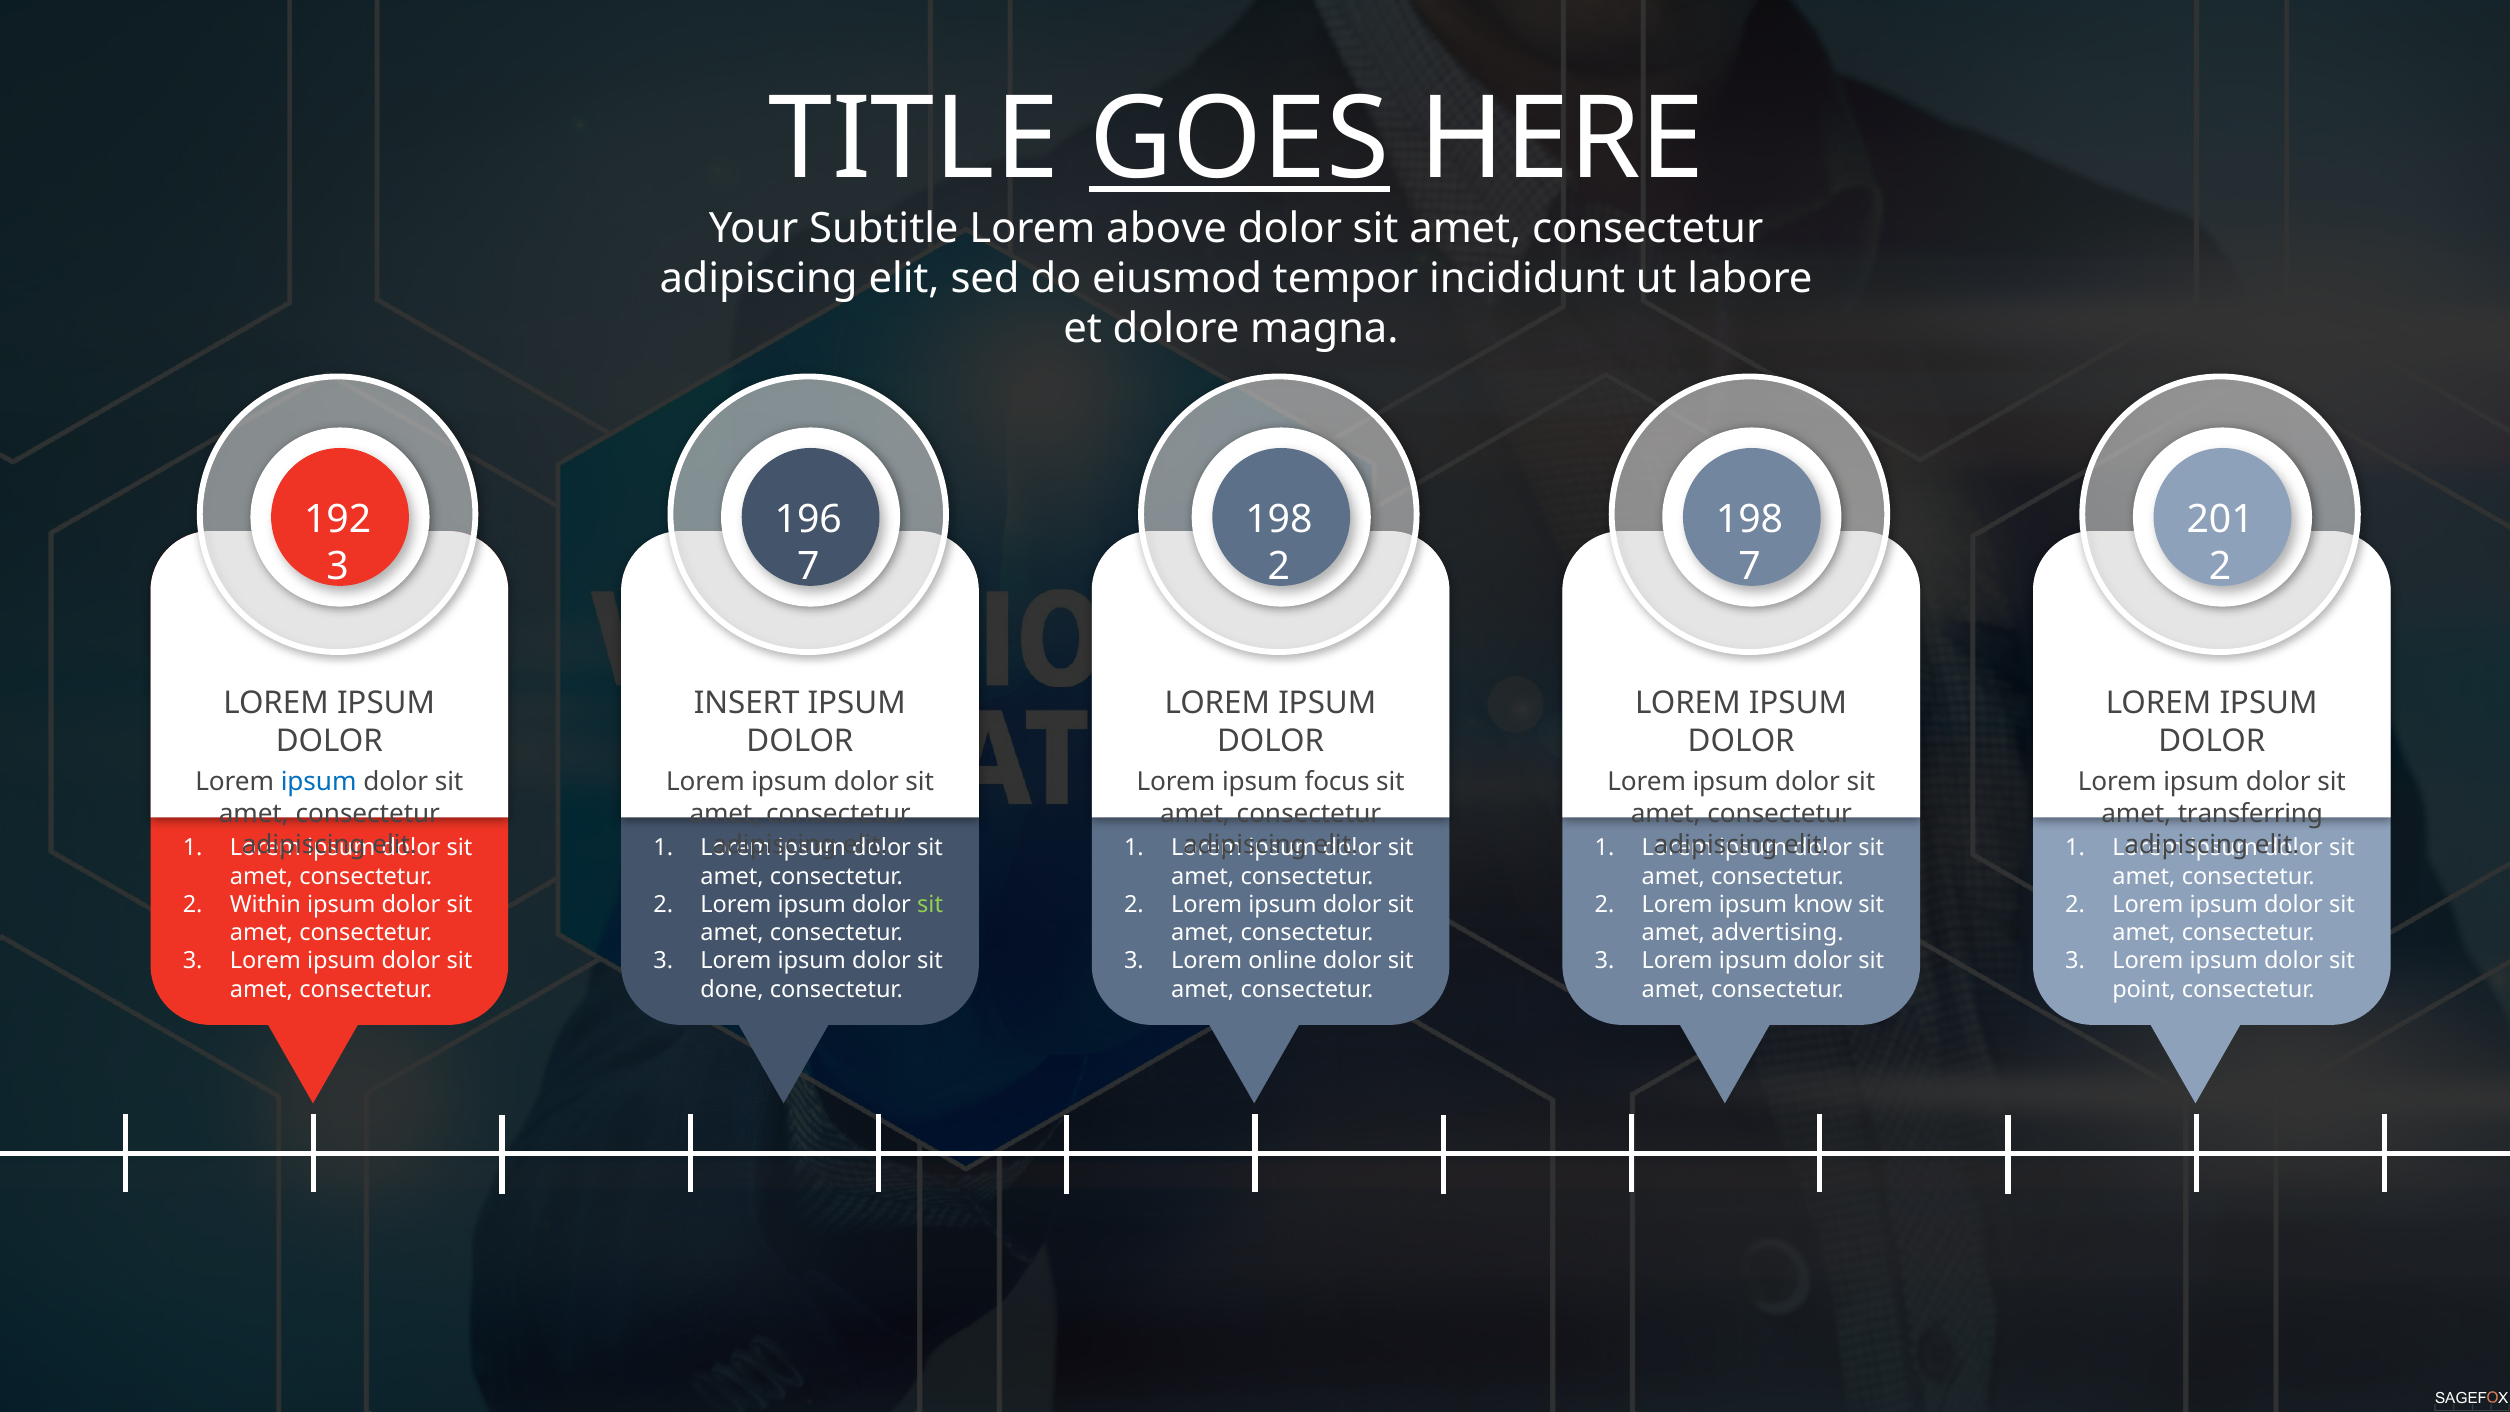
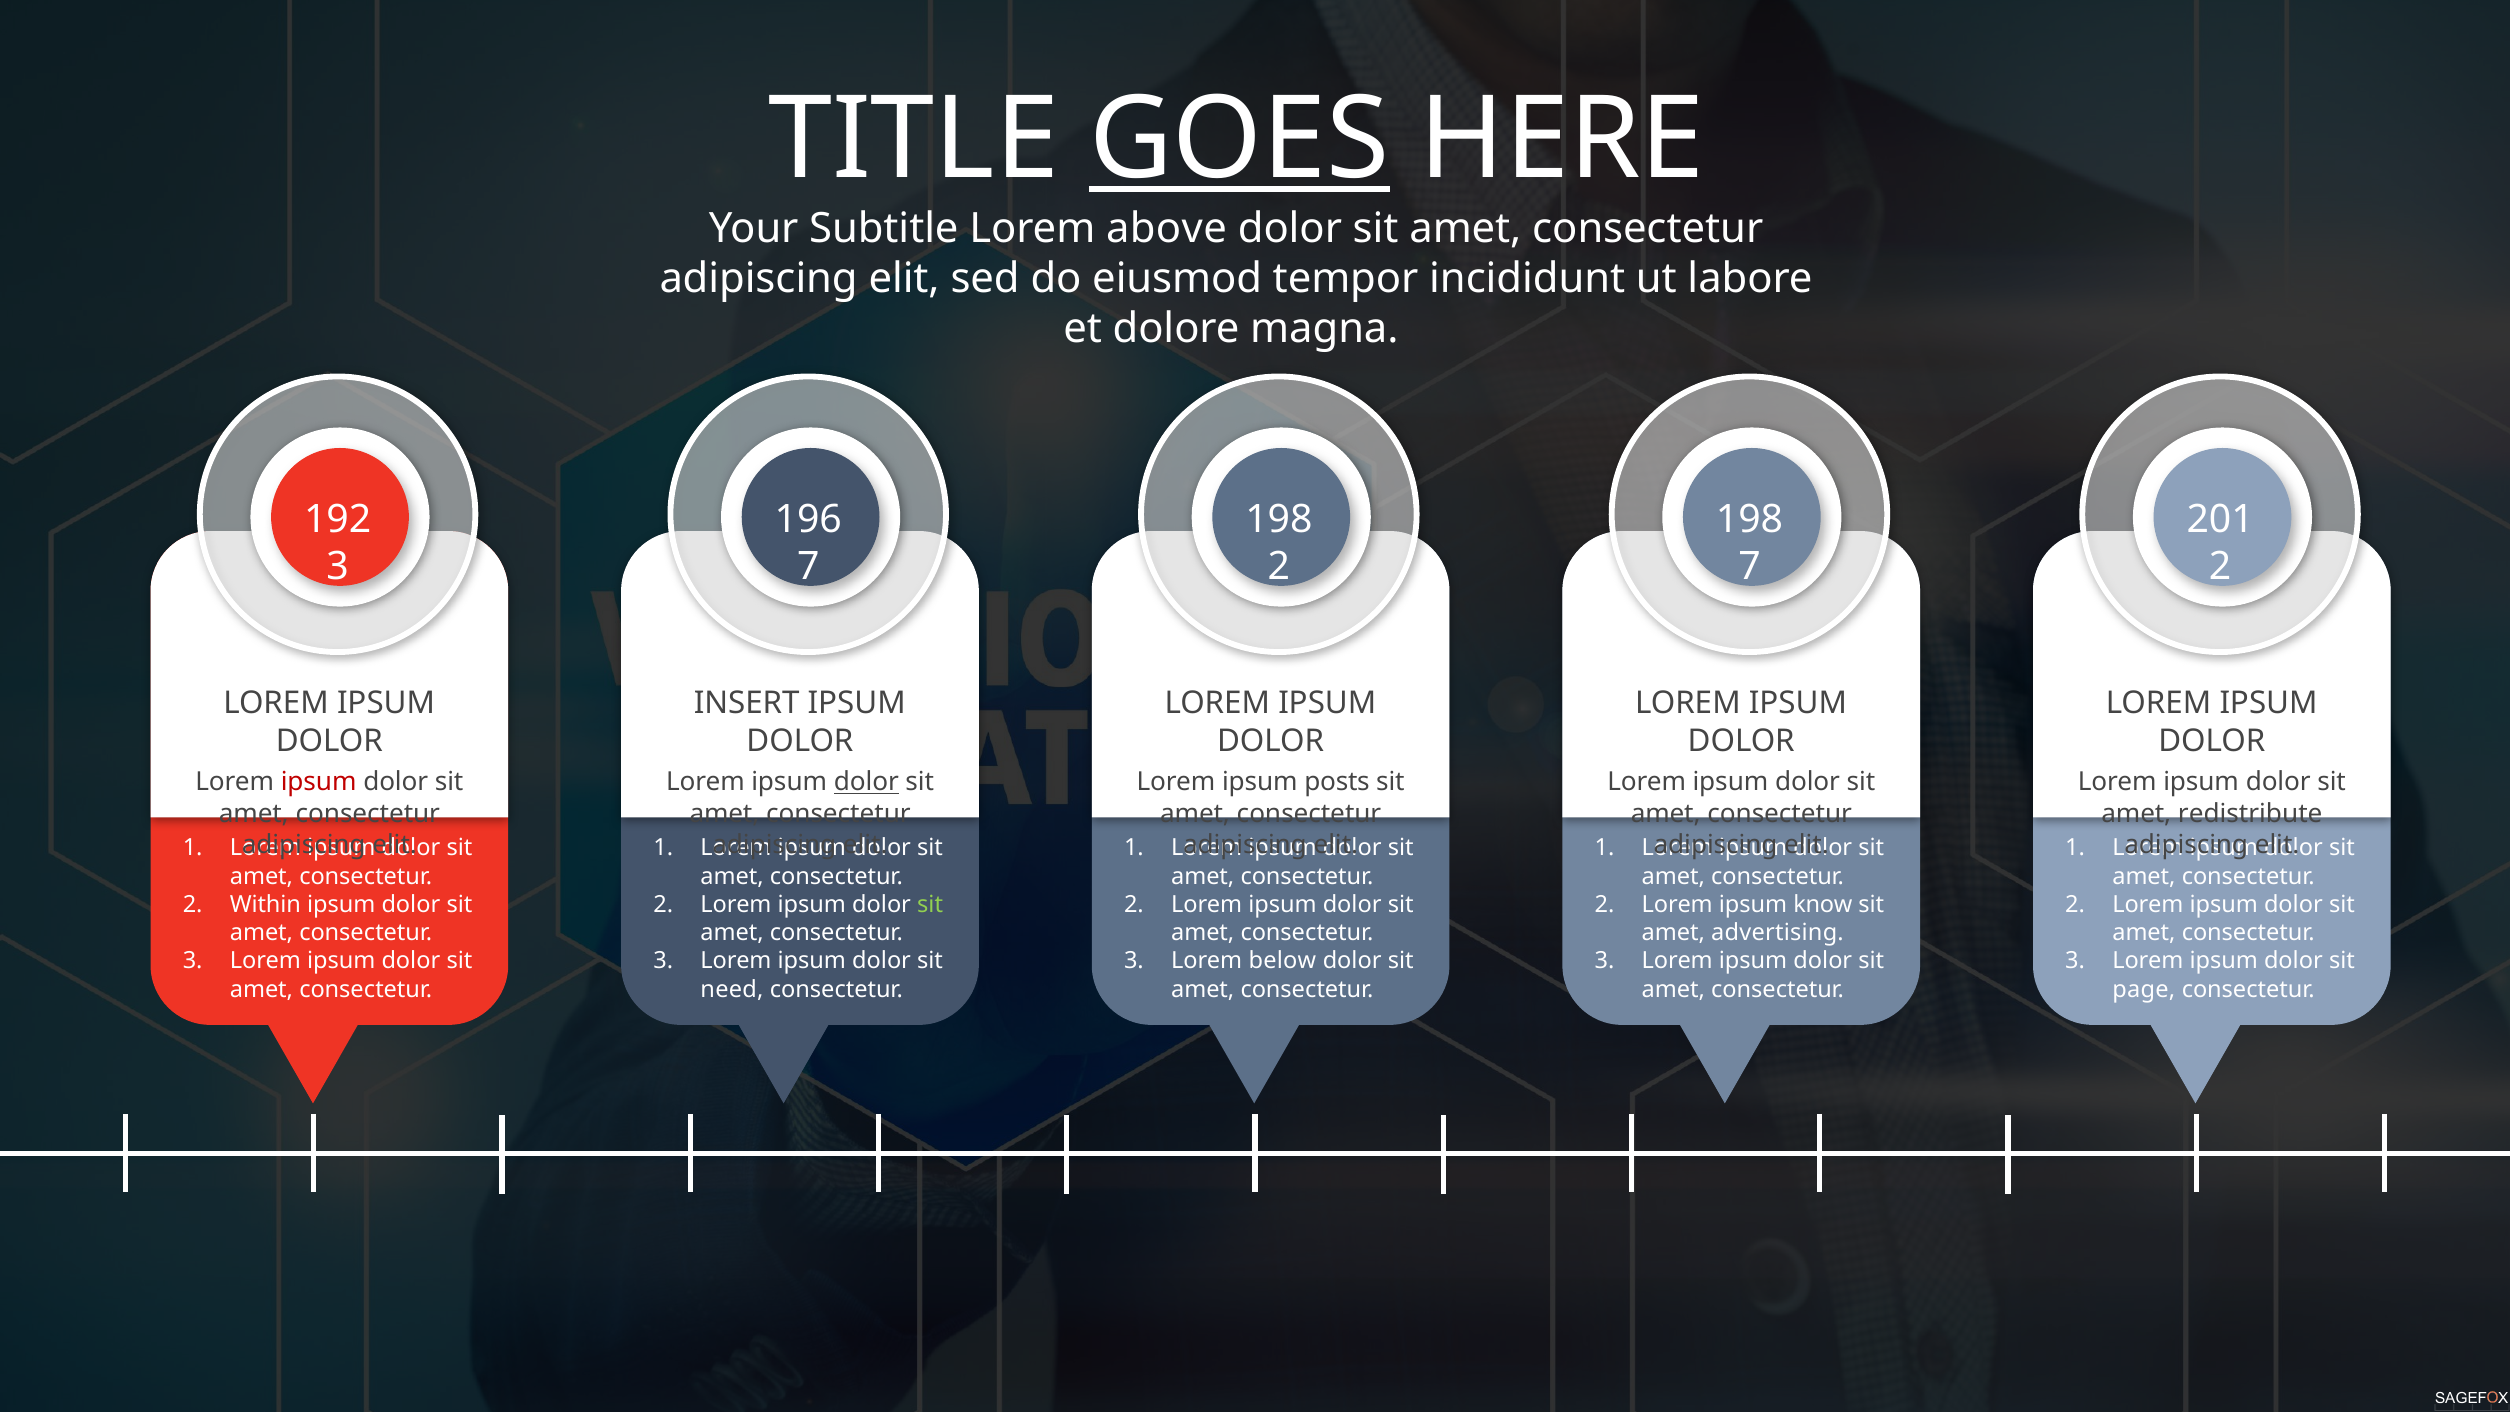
ipsum at (319, 782) colour: blue -> red
dolor at (866, 782) underline: none -> present
focus: focus -> posts
transferring: transferring -> redistribute
online: online -> below
done: done -> need
point: point -> page
